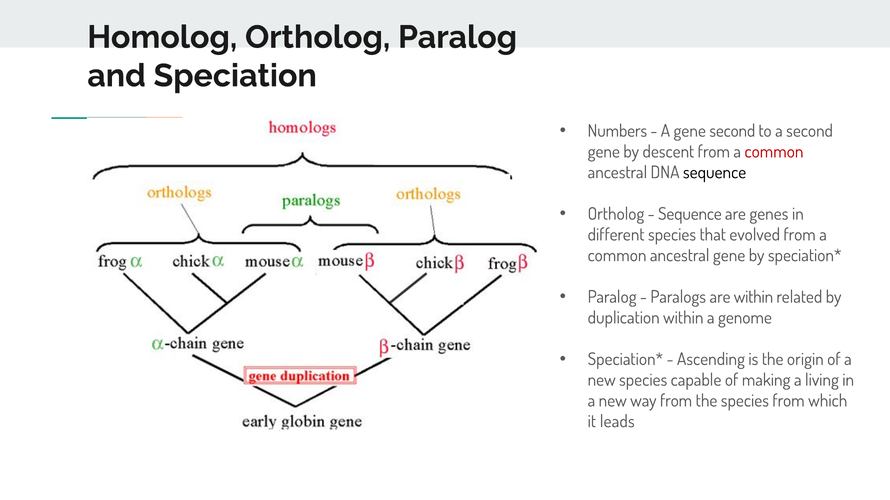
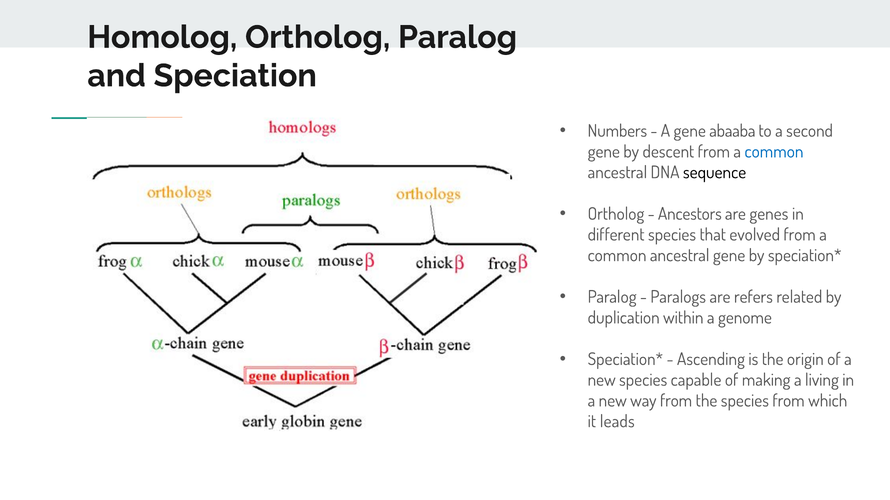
gene second: second -> abaaba
common at (774, 152) colour: red -> blue
Sequence at (690, 214): Sequence -> Ancestors
are within: within -> refers
